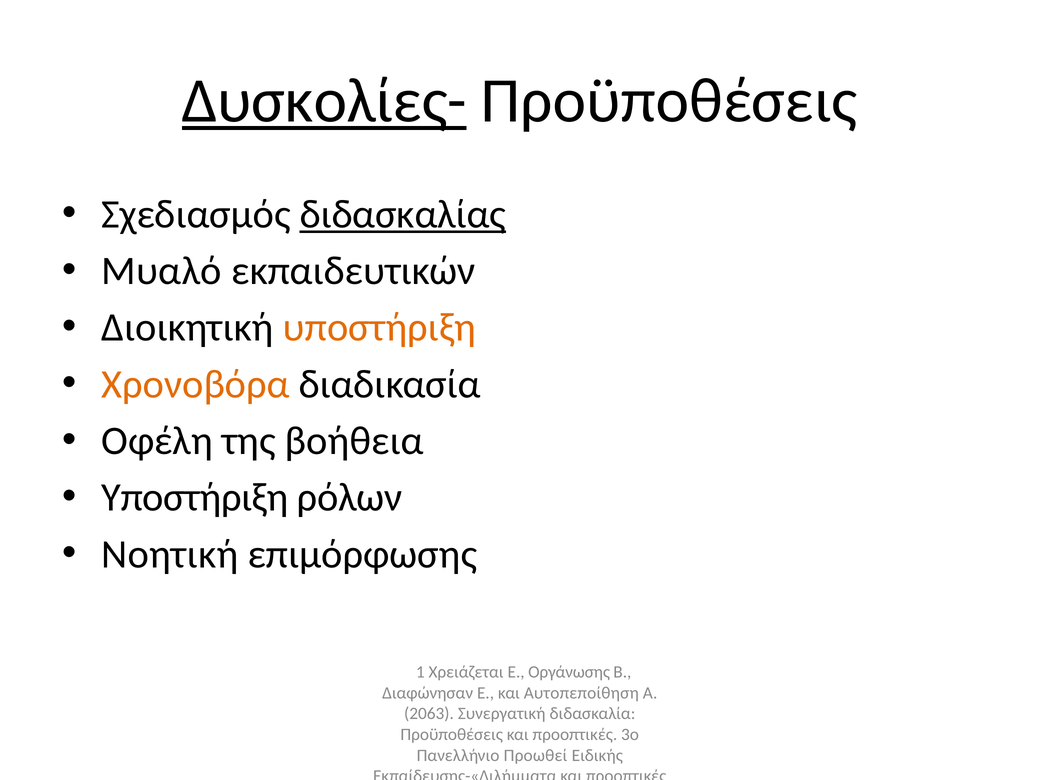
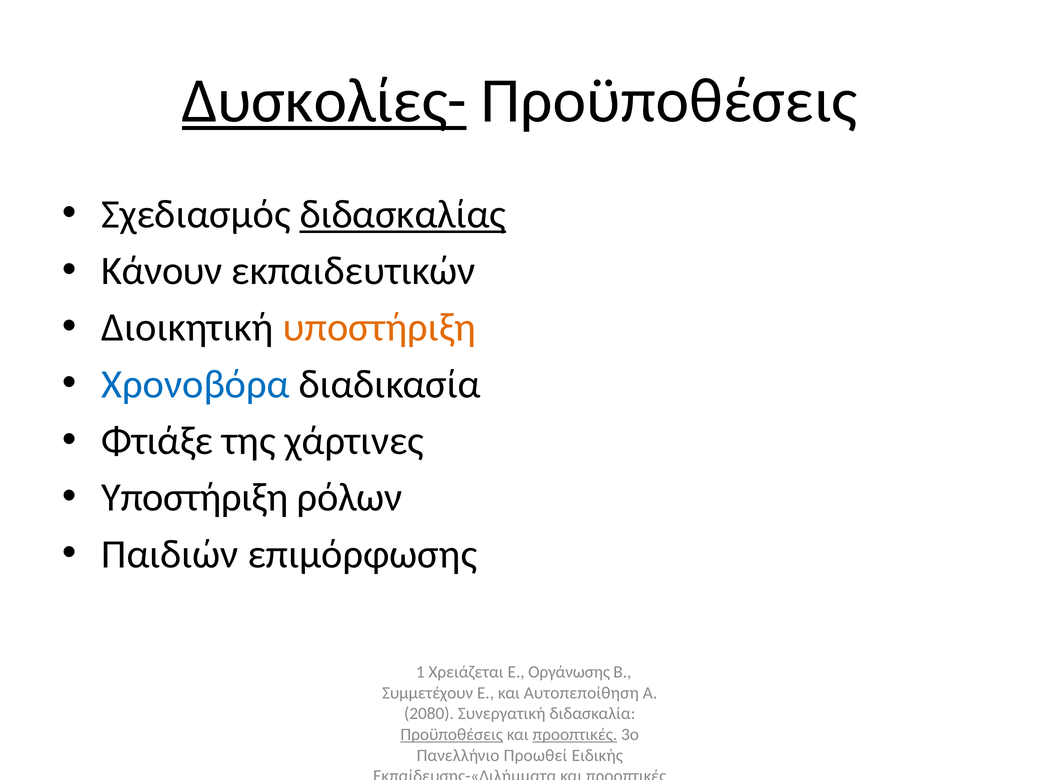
Μυαλό: Μυαλό -> Κάνουν
Χρονοβόρα colour: orange -> blue
Οφέλη: Οφέλη -> Φτιάξε
βοήθεια: βοήθεια -> χάρτινες
Νοητική: Νοητική -> Παιδιών
Διαφώνησαν: Διαφώνησαν -> Συμμετέχουν
2063: 2063 -> 2080
Προϋποθέσεις at (452, 734) underline: none -> present
προοπτικές at (575, 734) underline: none -> present
